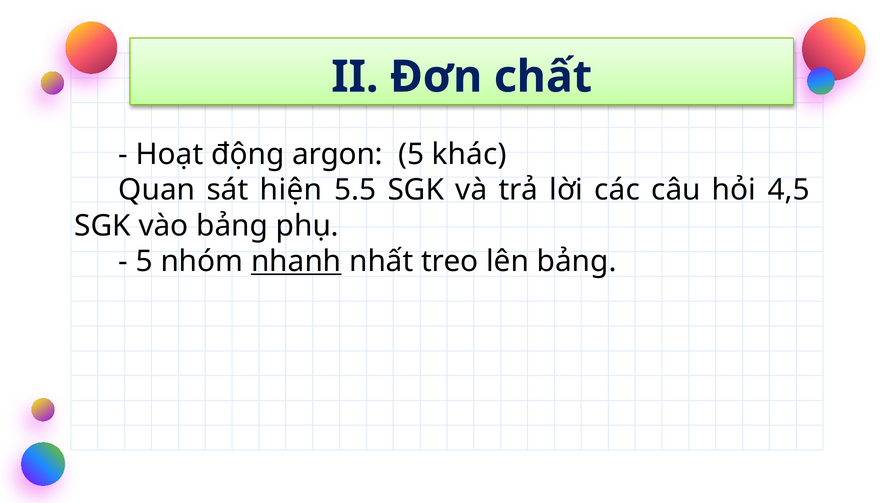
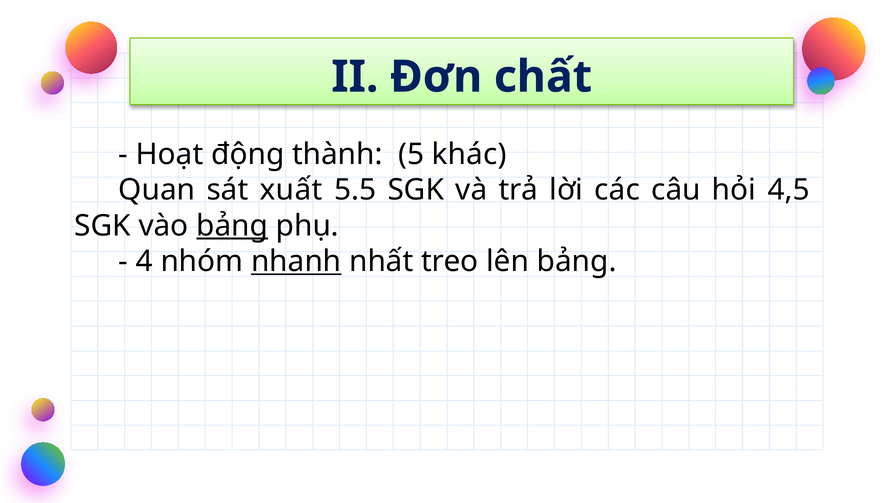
argon: argon -> thành
hiện: hiện -> xuất
bảng at (232, 226) underline: none -> present
5 at (144, 261): 5 -> 4
